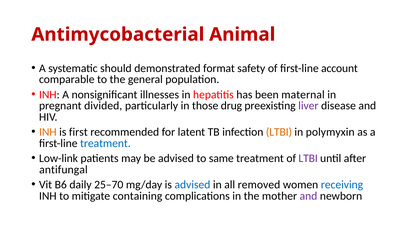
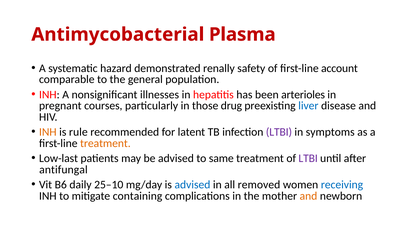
Animal: Animal -> Plasma
should: should -> hazard
format: format -> renally
maternal: maternal -> arterioles
divided: divided -> courses
liver colour: purple -> blue
first: first -> rule
LTBI at (279, 132) colour: orange -> purple
polymyxin: polymyxin -> symptoms
treatment at (105, 143) colour: blue -> orange
Low-link: Low-link -> Low-last
25–70: 25–70 -> 25–10
and at (308, 196) colour: purple -> orange
